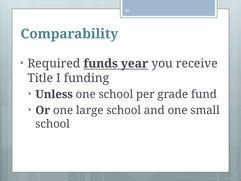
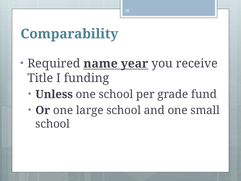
funds: funds -> name
